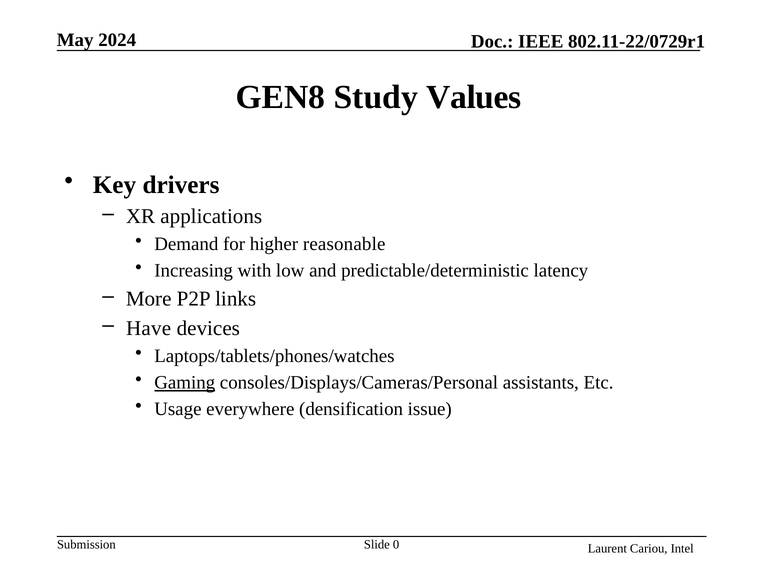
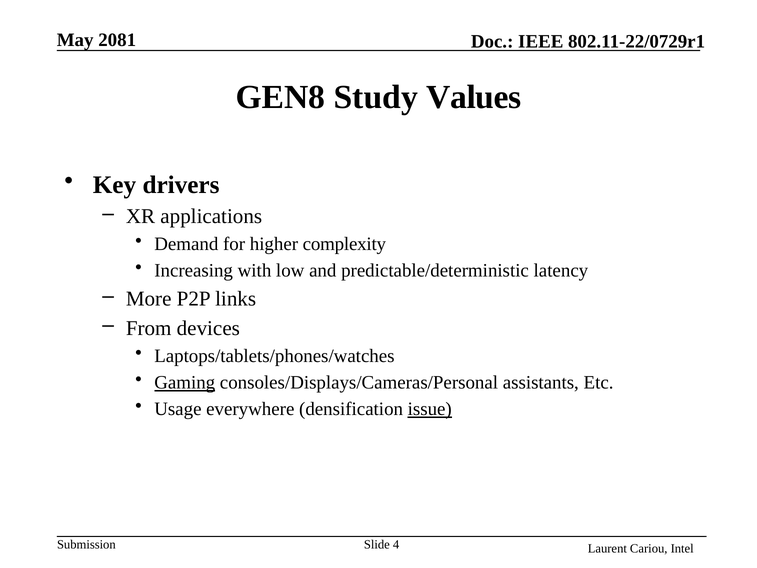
2024: 2024 -> 2081
reasonable: reasonable -> complexity
Have: Have -> From
issue underline: none -> present
0: 0 -> 4
